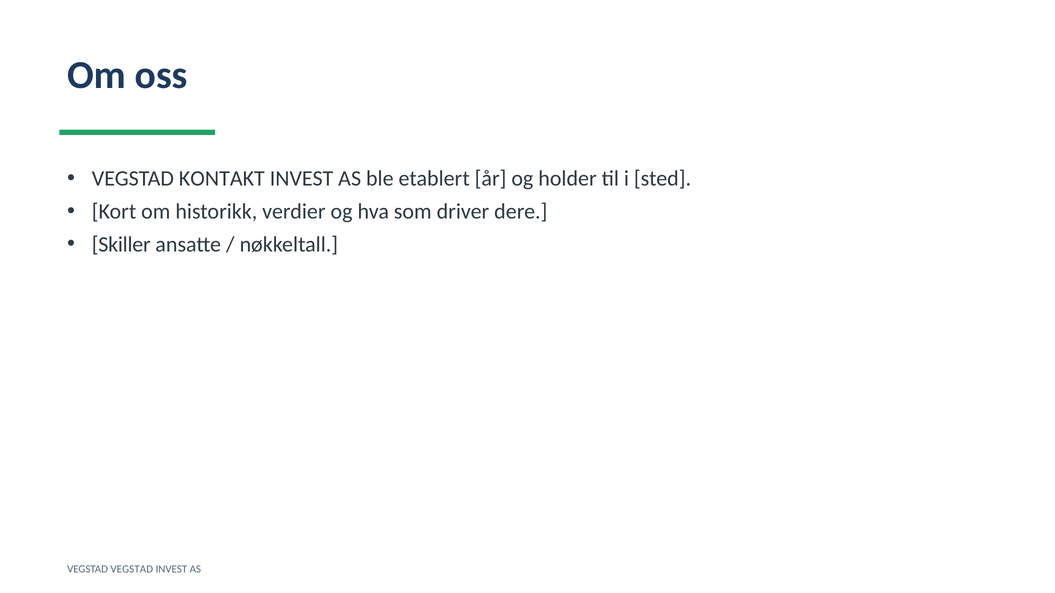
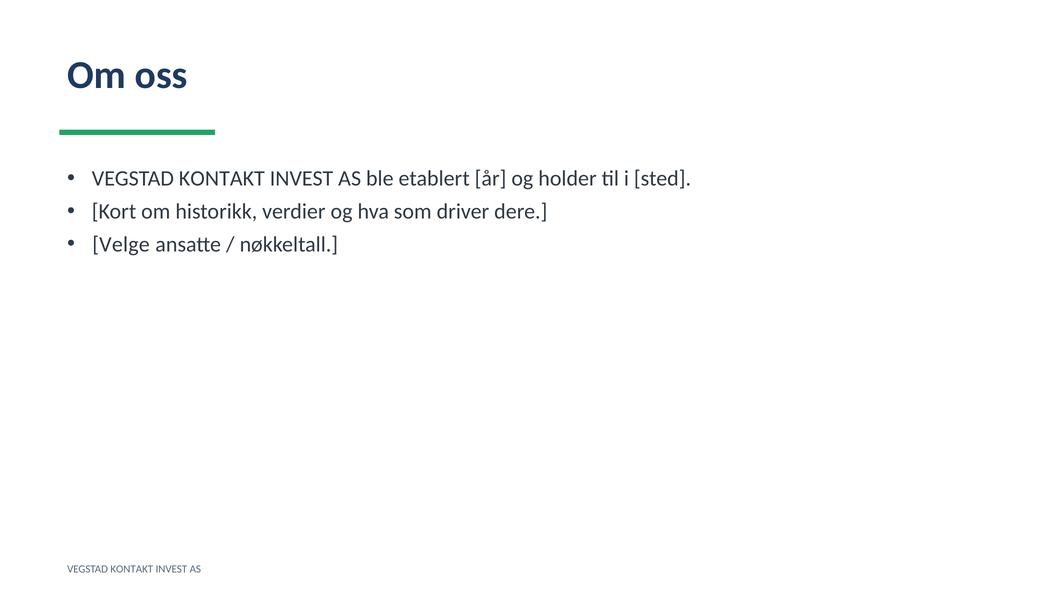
Skiller: Skiller -> Velge
VEGSTAD at (132, 569): VEGSTAD -> KONTAKT
